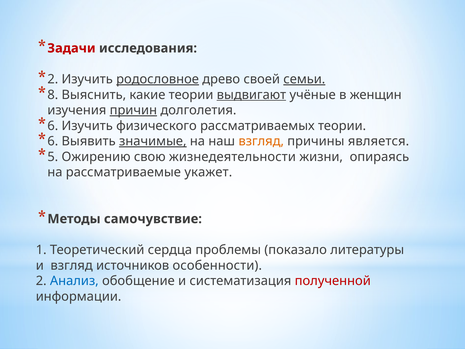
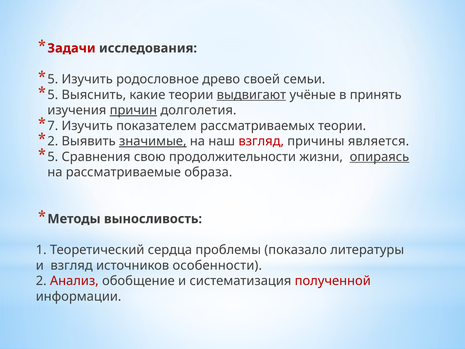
2 at (53, 79): 2 -> 5
родословное underline: present -> none
семьи underline: present -> none
8 at (53, 95): 8 -> 5
женщин: женщин -> принять
6 at (53, 126): 6 -> 7
физического: физического -> показателем
6 at (53, 141): 6 -> 2
взгляд at (261, 141) colour: orange -> red
Ожирению: Ожирению -> Сравнения
жизнедеятельности: жизнедеятельности -> продолжительности
опираясь underline: none -> present
укажет: укажет -> образа
самочувствие: самочувствие -> выносливость
Анализ colour: blue -> red
